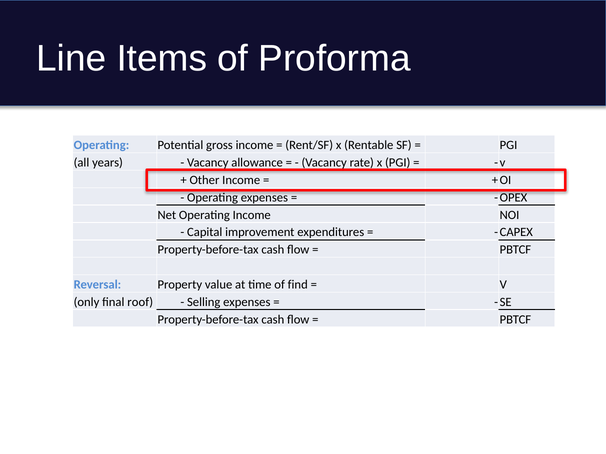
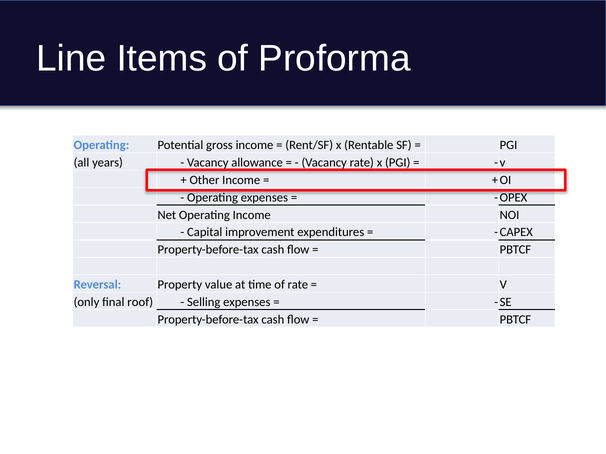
of find: find -> rate
